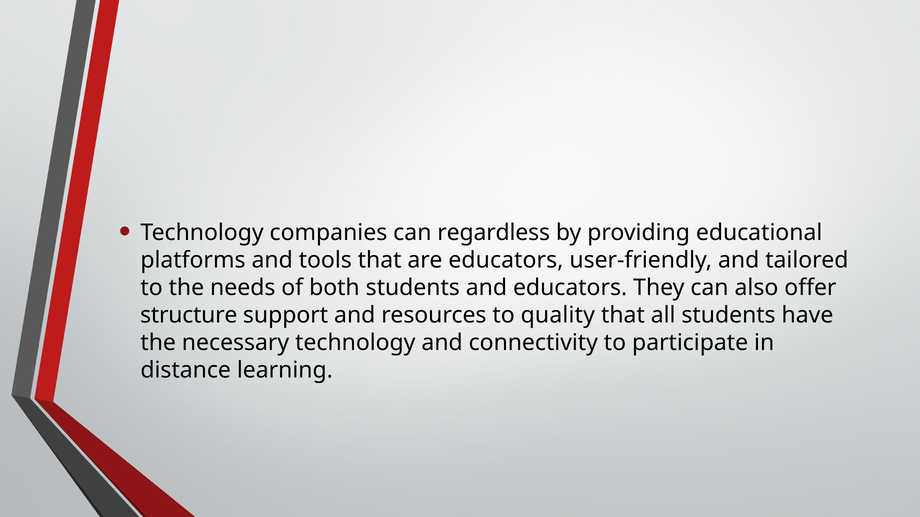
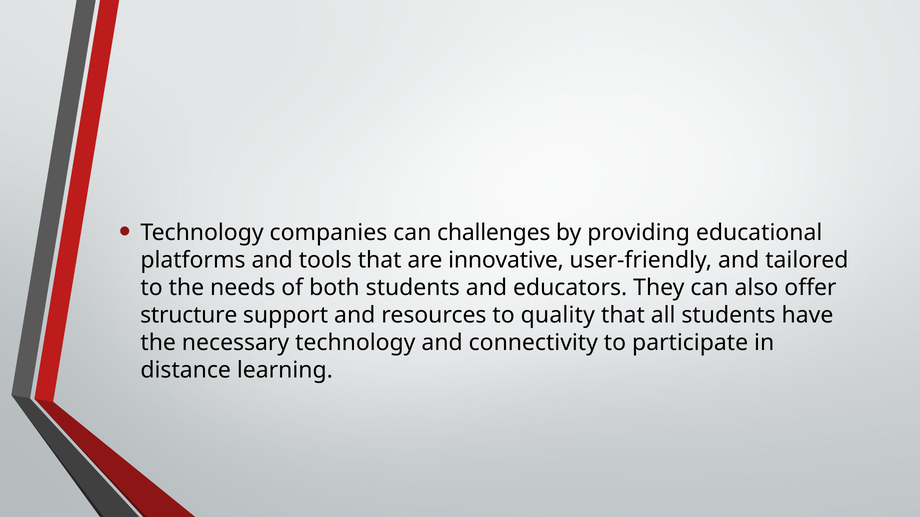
regardless: regardless -> challenges
are educators: educators -> innovative
